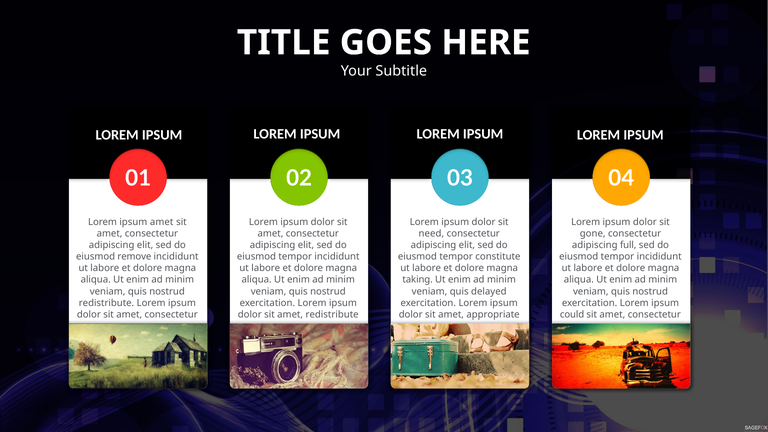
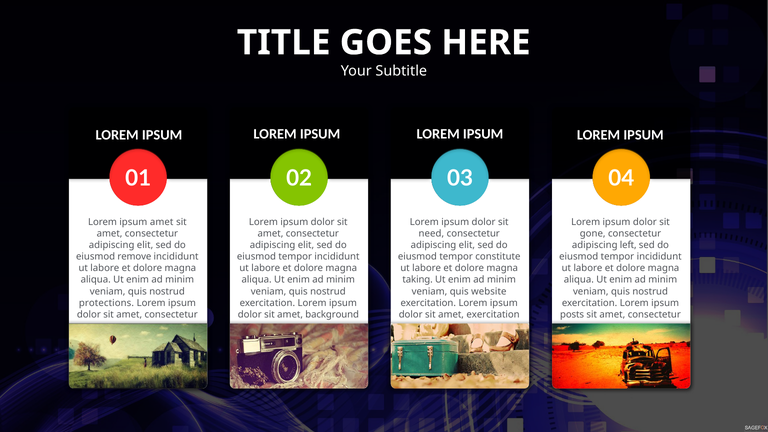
full: full -> left
delayed: delayed -> website
redistribute at (106, 303): redistribute -> protections
amet redistribute: redistribute -> background
amet appropriate: appropriate -> exercitation
could: could -> posts
